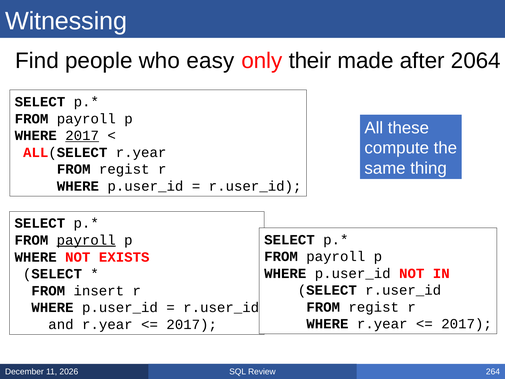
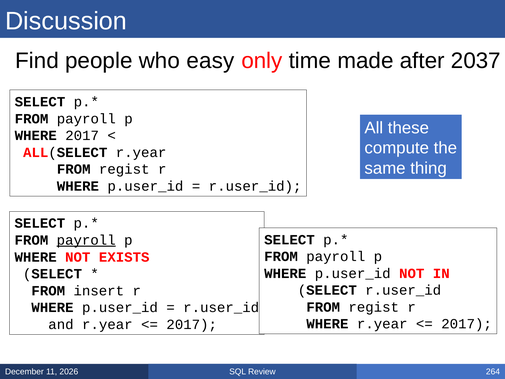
Witnessing: Witnessing -> Discussion
their: their -> time
2064: 2064 -> 2037
2017 at (82, 135) underline: present -> none
